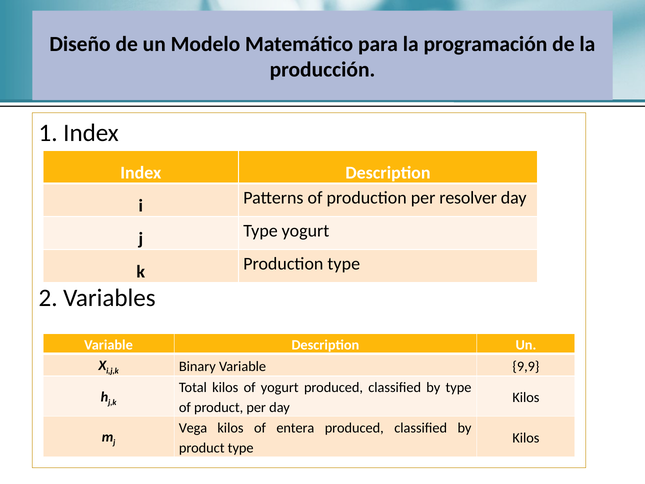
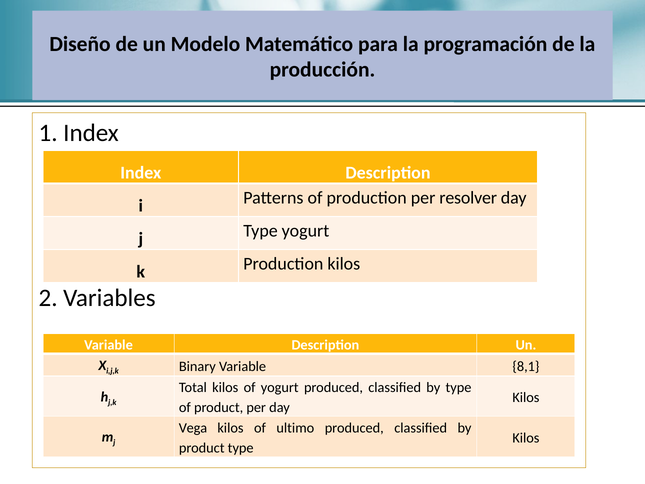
Production type: type -> kilos
9,9: 9,9 -> 8,1
entera: entera -> ultimo
